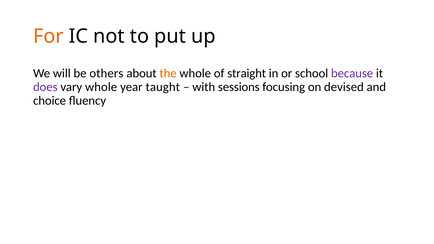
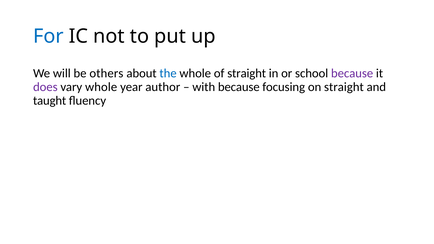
For colour: orange -> blue
the colour: orange -> blue
taught: taught -> author
with sessions: sessions -> because
on devised: devised -> straight
choice: choice -> taught
